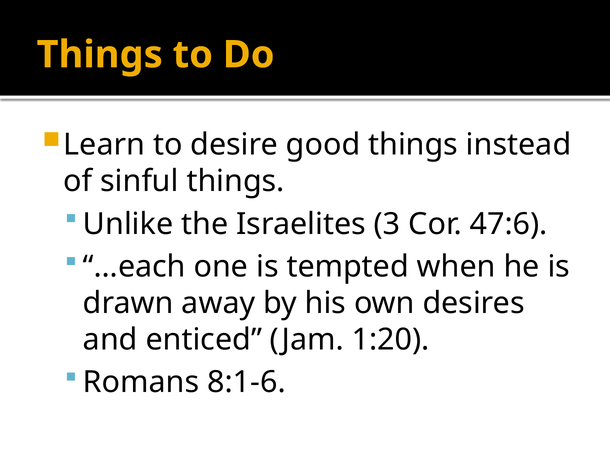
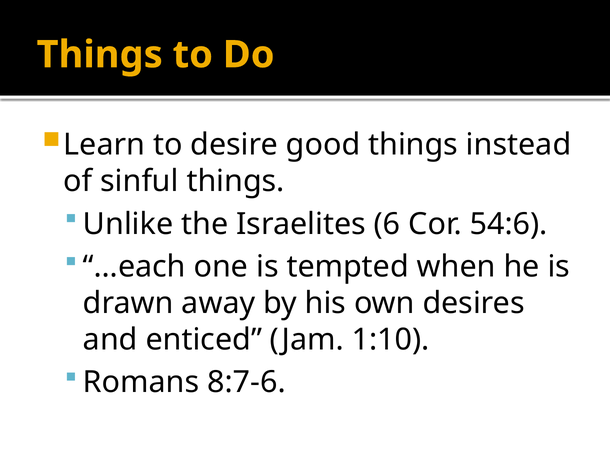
3: 3 -> 6
47:6: 47:6 -> 54:6
1:20: 1:20 -> 1:10
8:1-6: 8:1-6 -> 8:7-6
